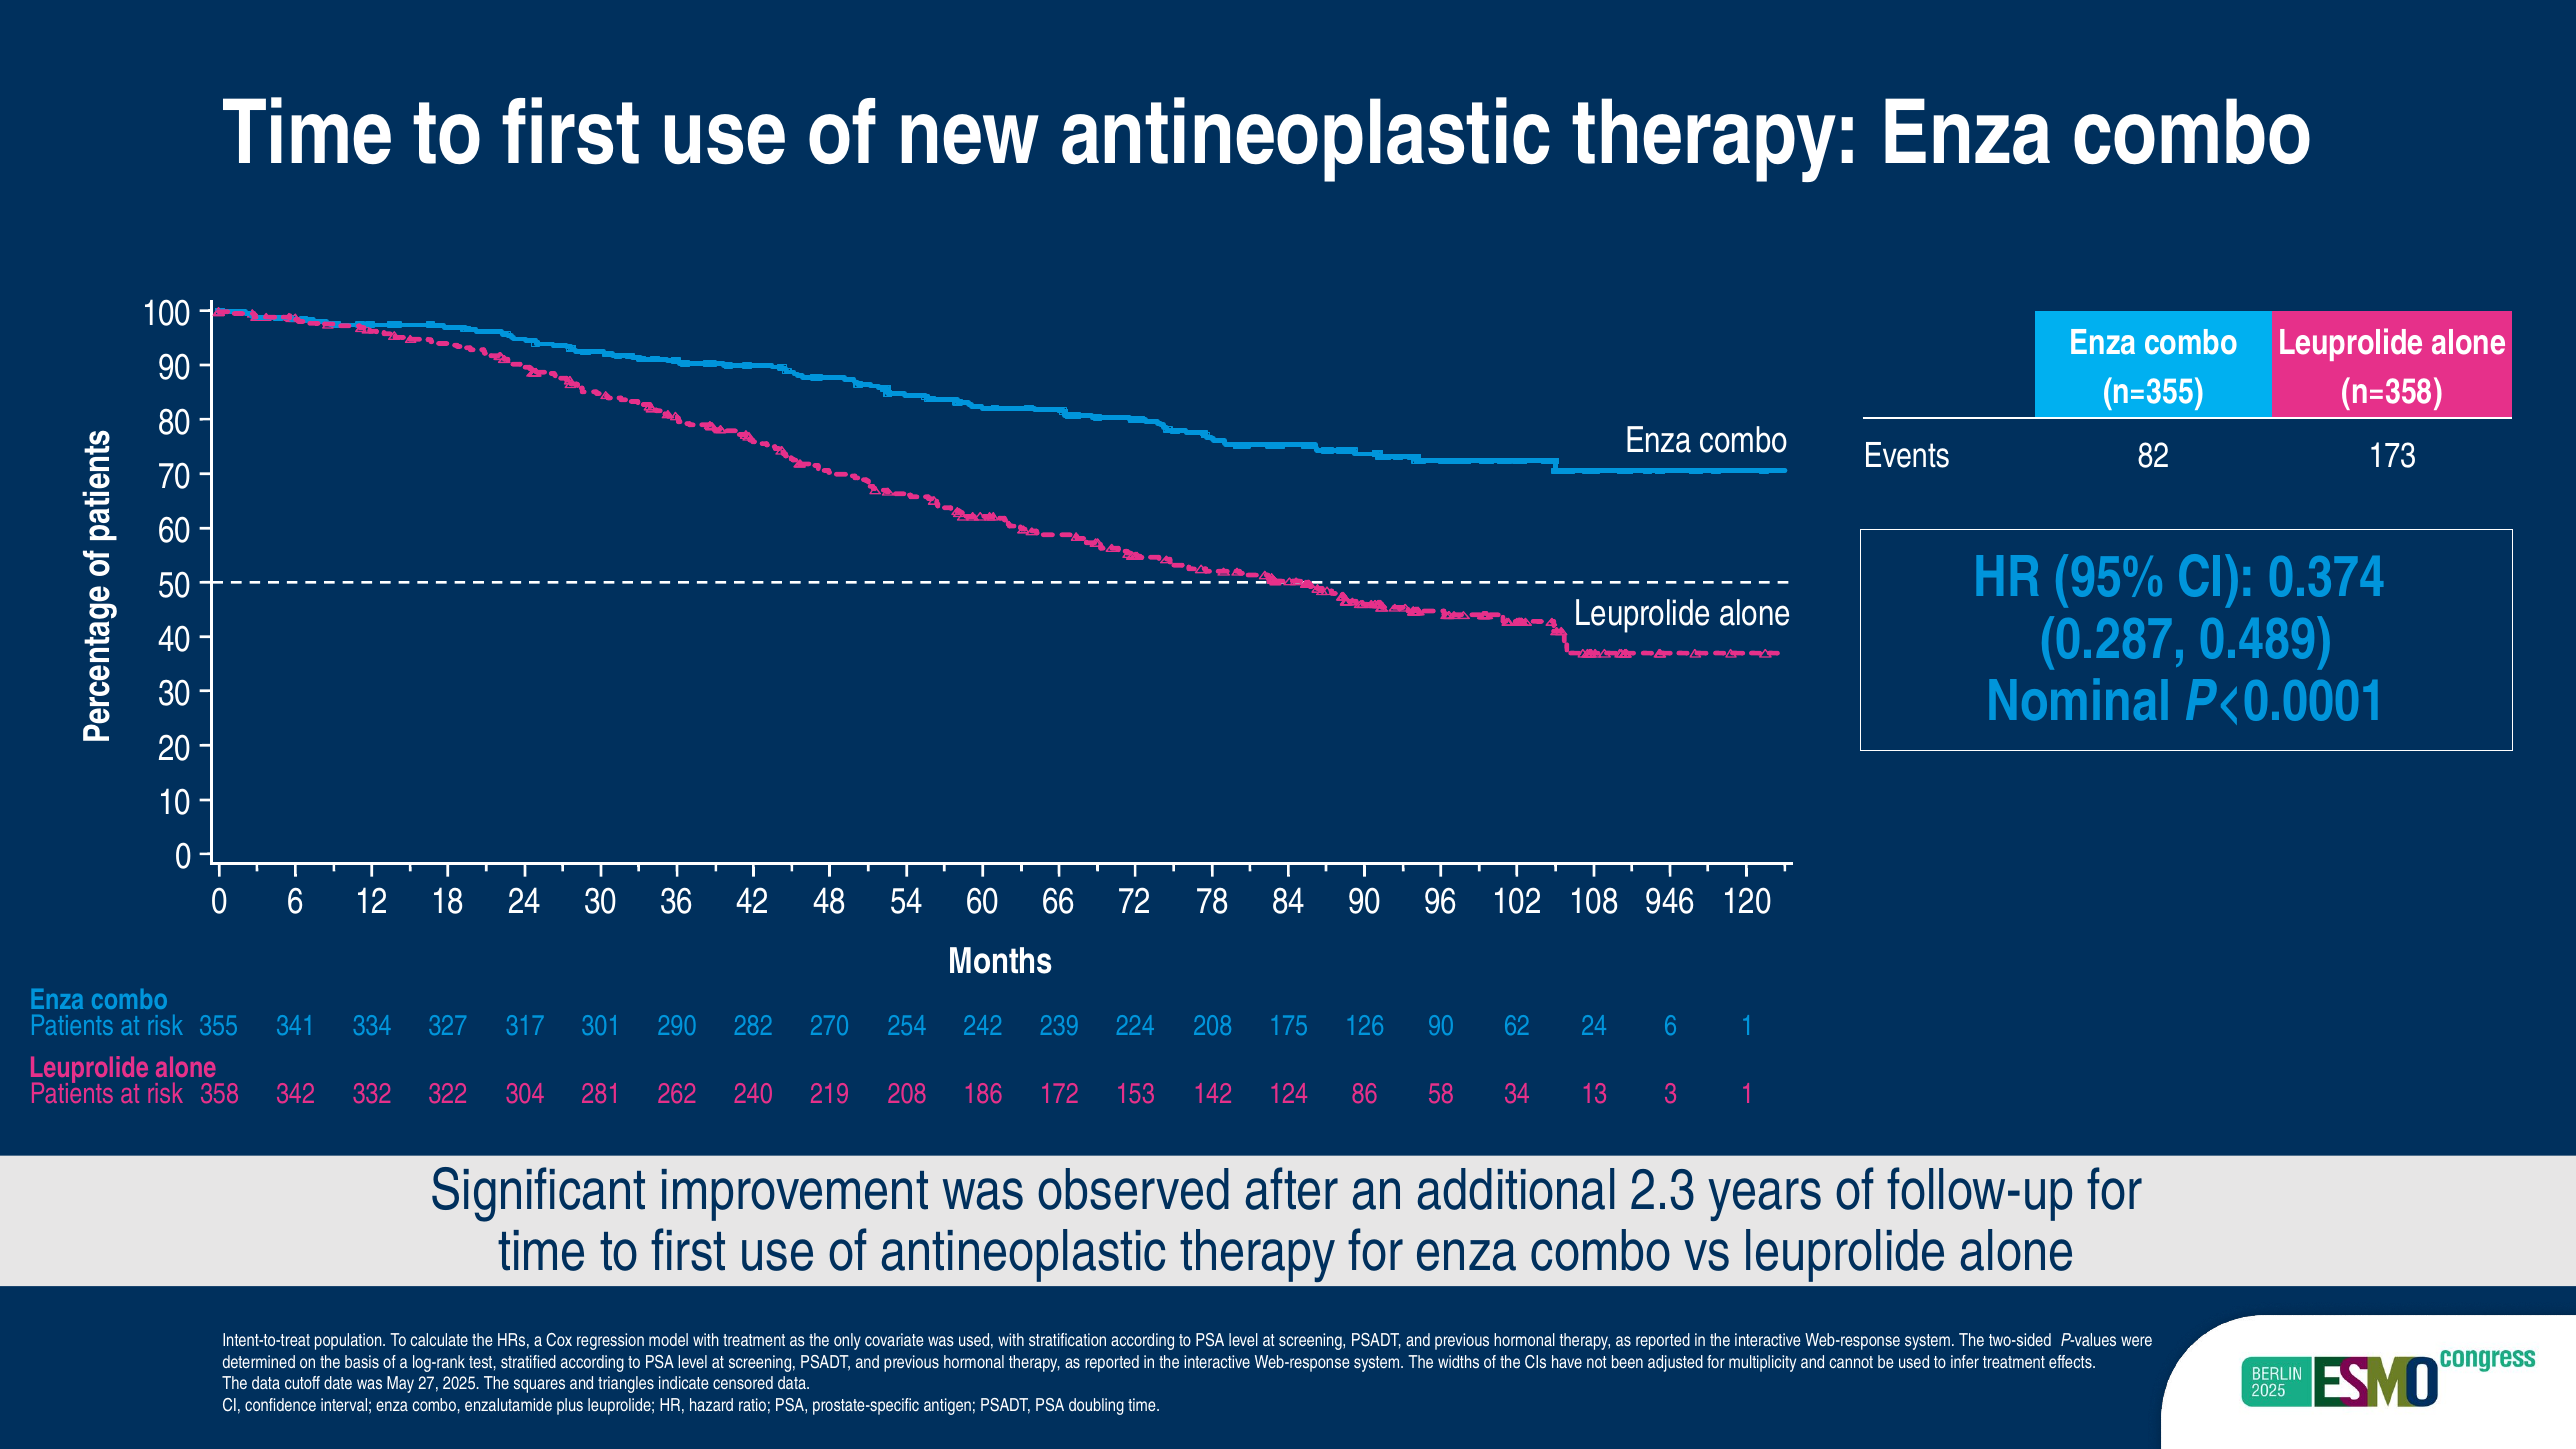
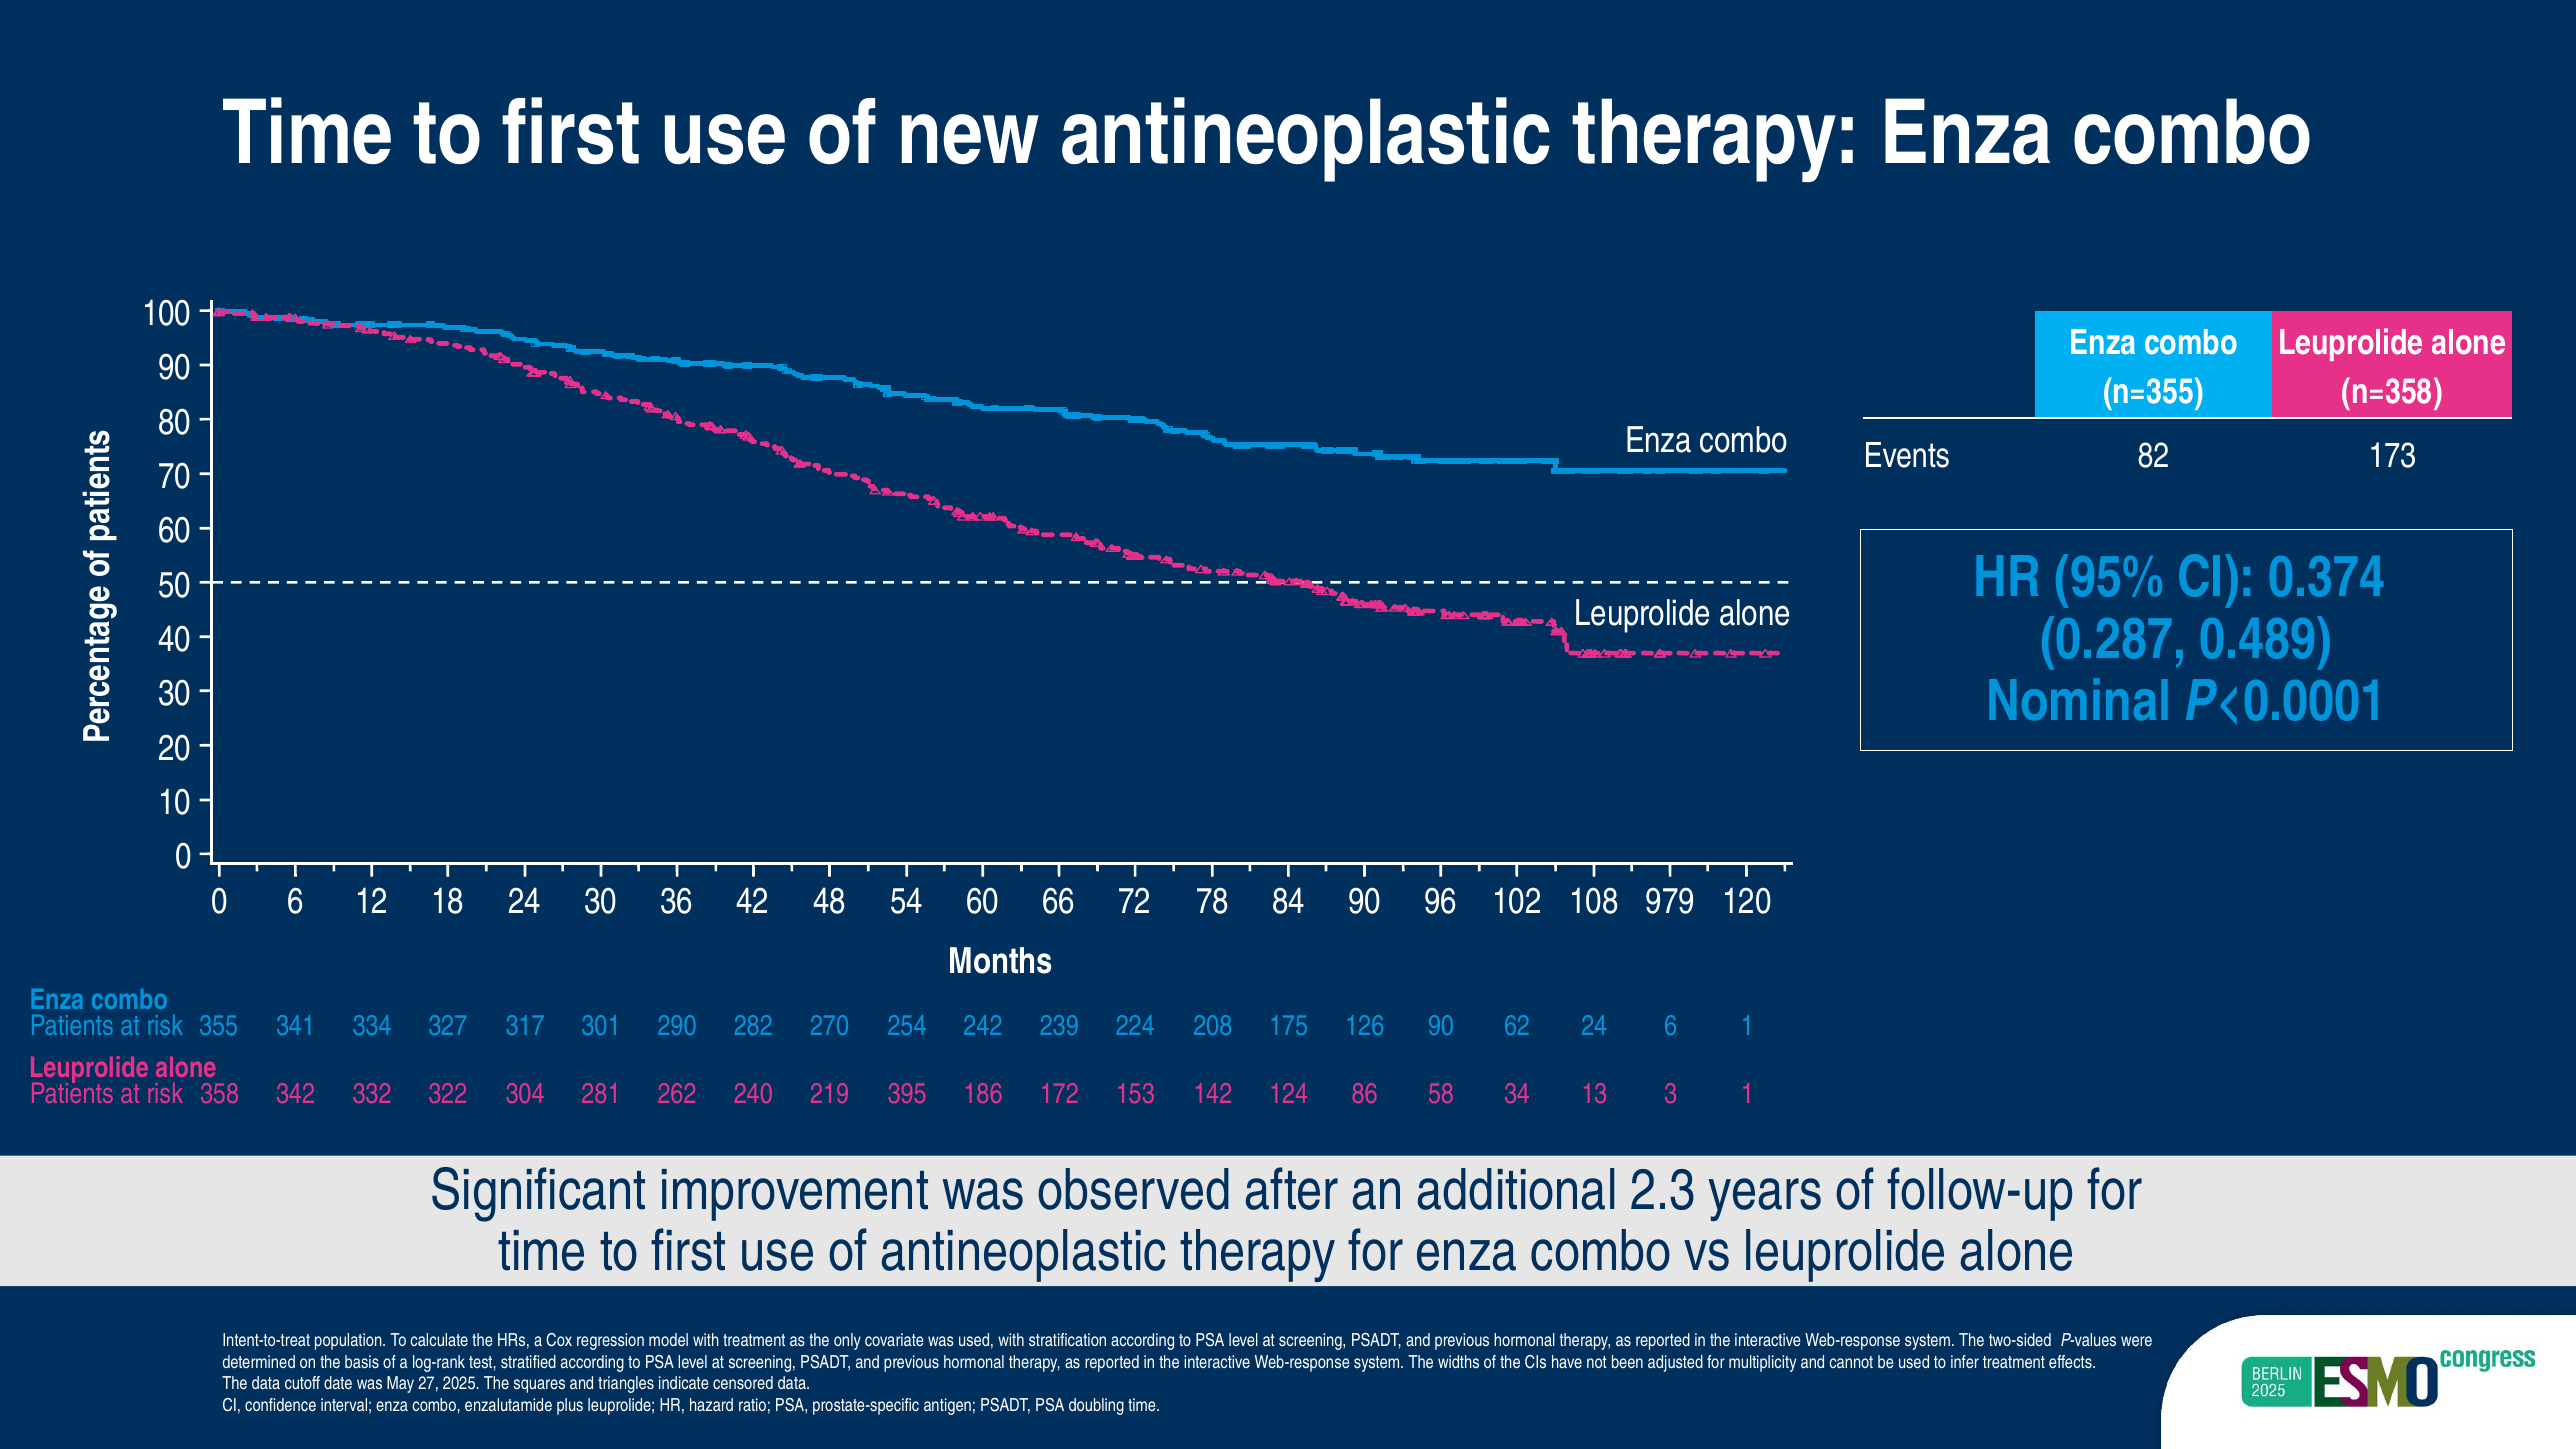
946: 946 -> 979
219 208: 208 -> 395
